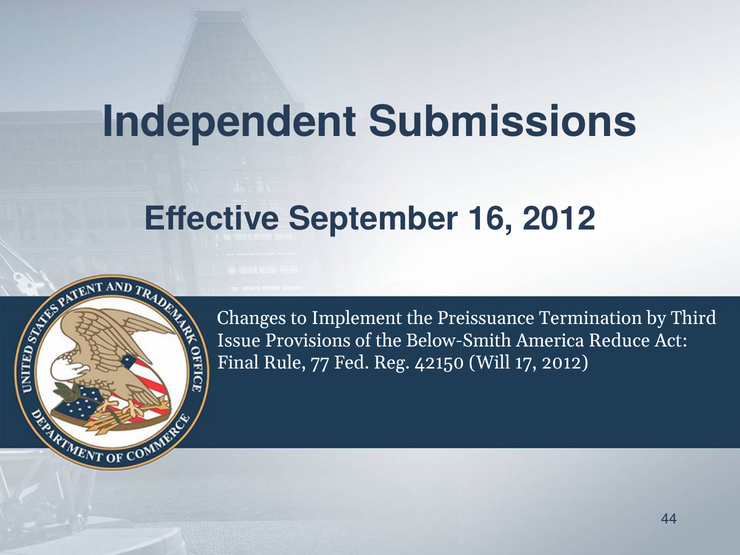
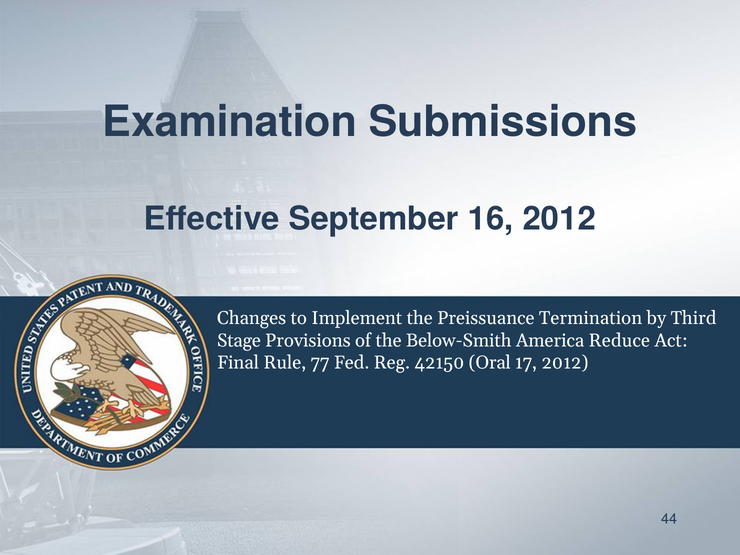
Independent: Independent -> Examination
Issue: Issue -> Stage
Will: Will -> Oral
